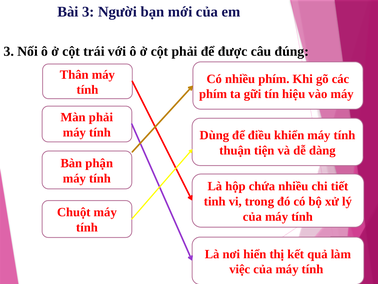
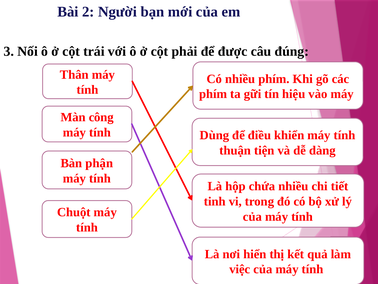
Bài 3: 3 -> 2
Màn phải: phải -> công
